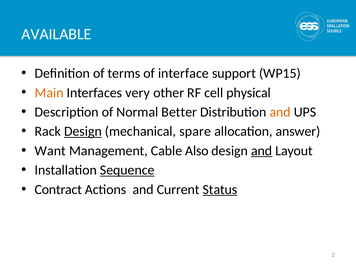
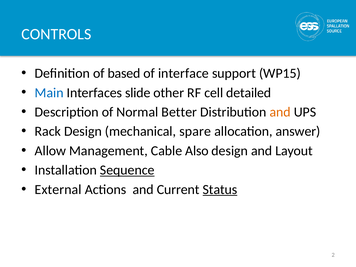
AVAILABLE: AVAILABLE -> CONTROLS
terms: terms -> based
Main colour: orange -> blue
very: very -> slide
physical: physical -> detailed
Design at (83, 131) underline: present -> none
Want: Want -> Allow
and at (262, 151) underline: present -> none
Contract: Contract -> External
